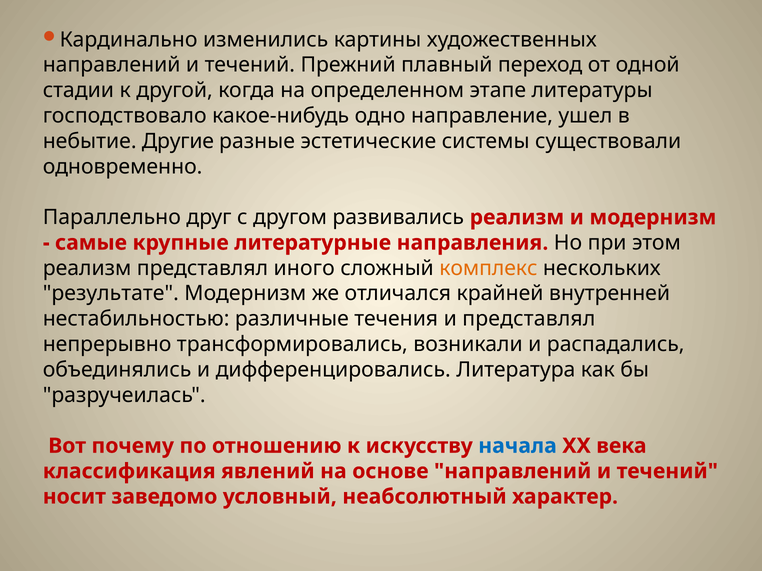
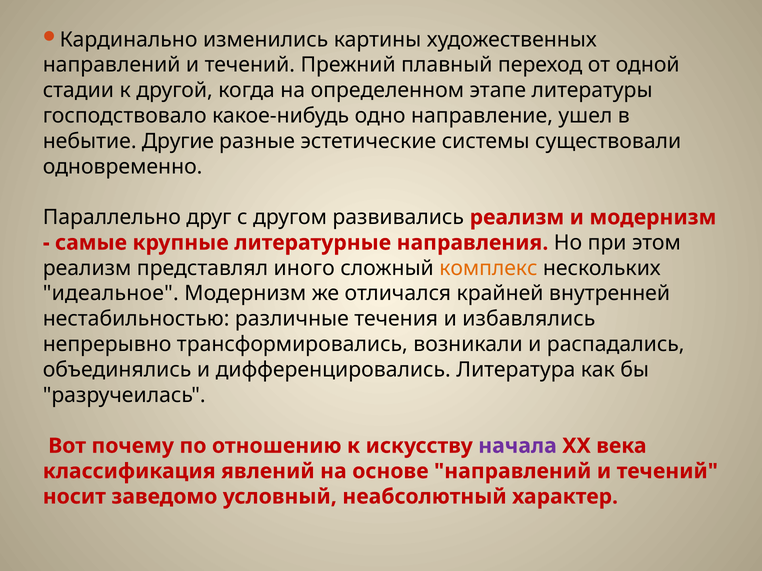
результате: результате -> идеальное
и представлял: представлял -> избавлялись
начала colour: blue -> purple
